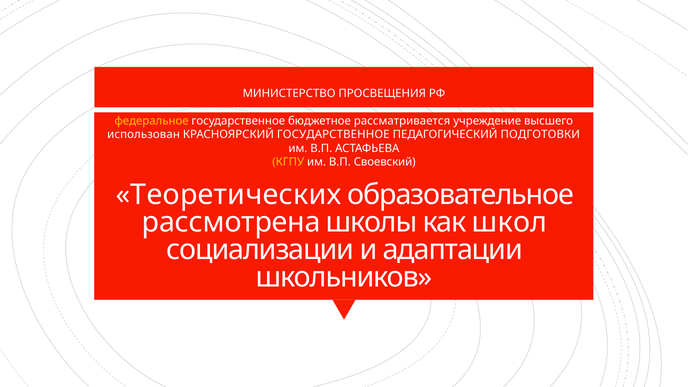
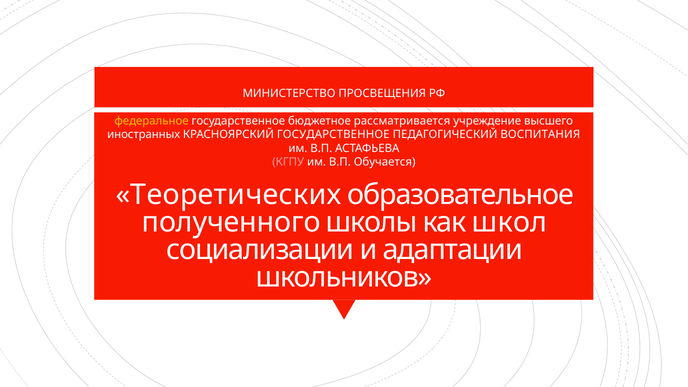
использован: использован -> иностранных
ПОДГОТОВКИ: ПОДГОТОВКИ -> ВОСПИТАНИЯ
КГПУ colour: yellow -> pink
Своевский: Своевский -> Обучается
рассмотрена: рассмотрена -> полученного
